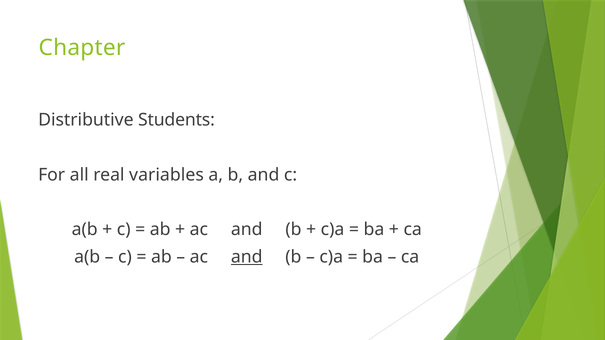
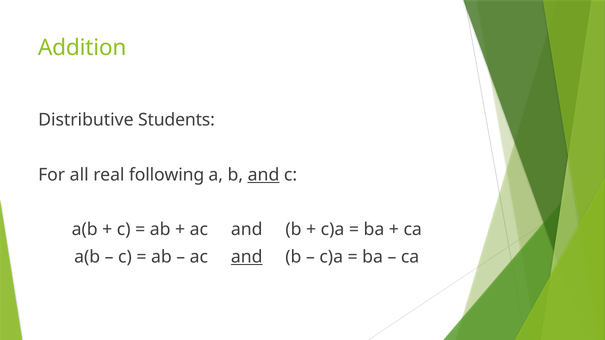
Chapter: Chapter -> Addition
variables: variables -> following
and at (264, 175) underline: none -> present
